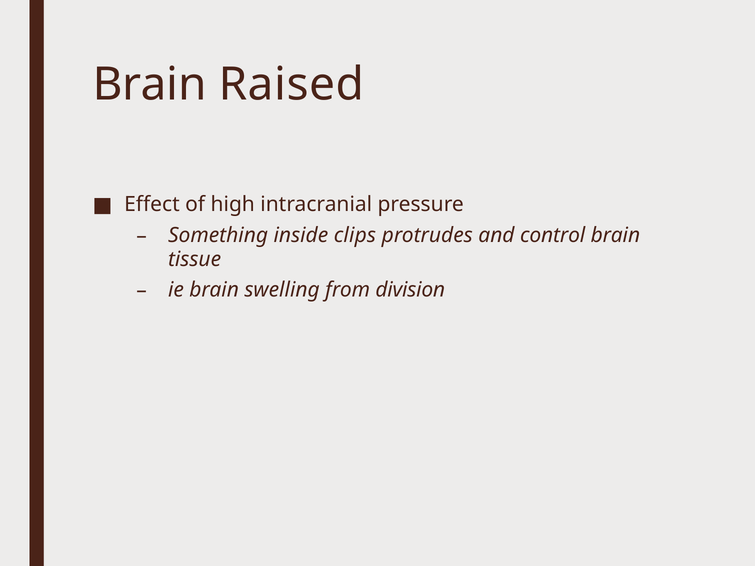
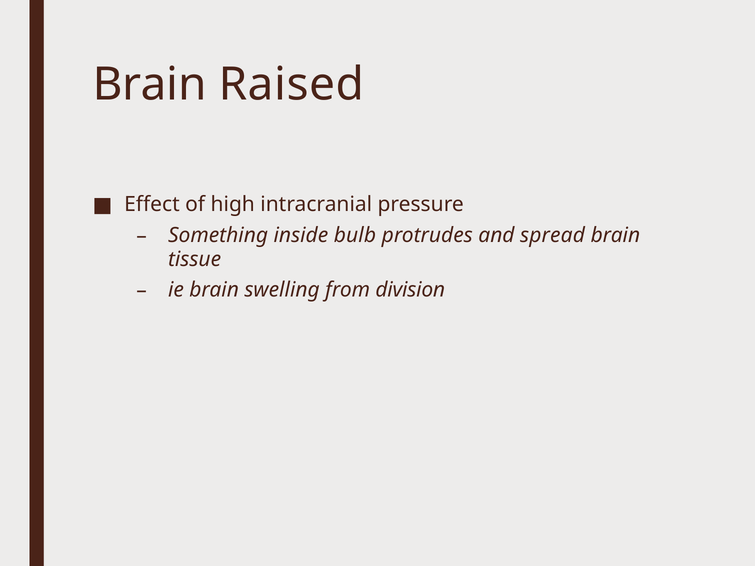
clips: clips -> bulb
control: control -> spread
